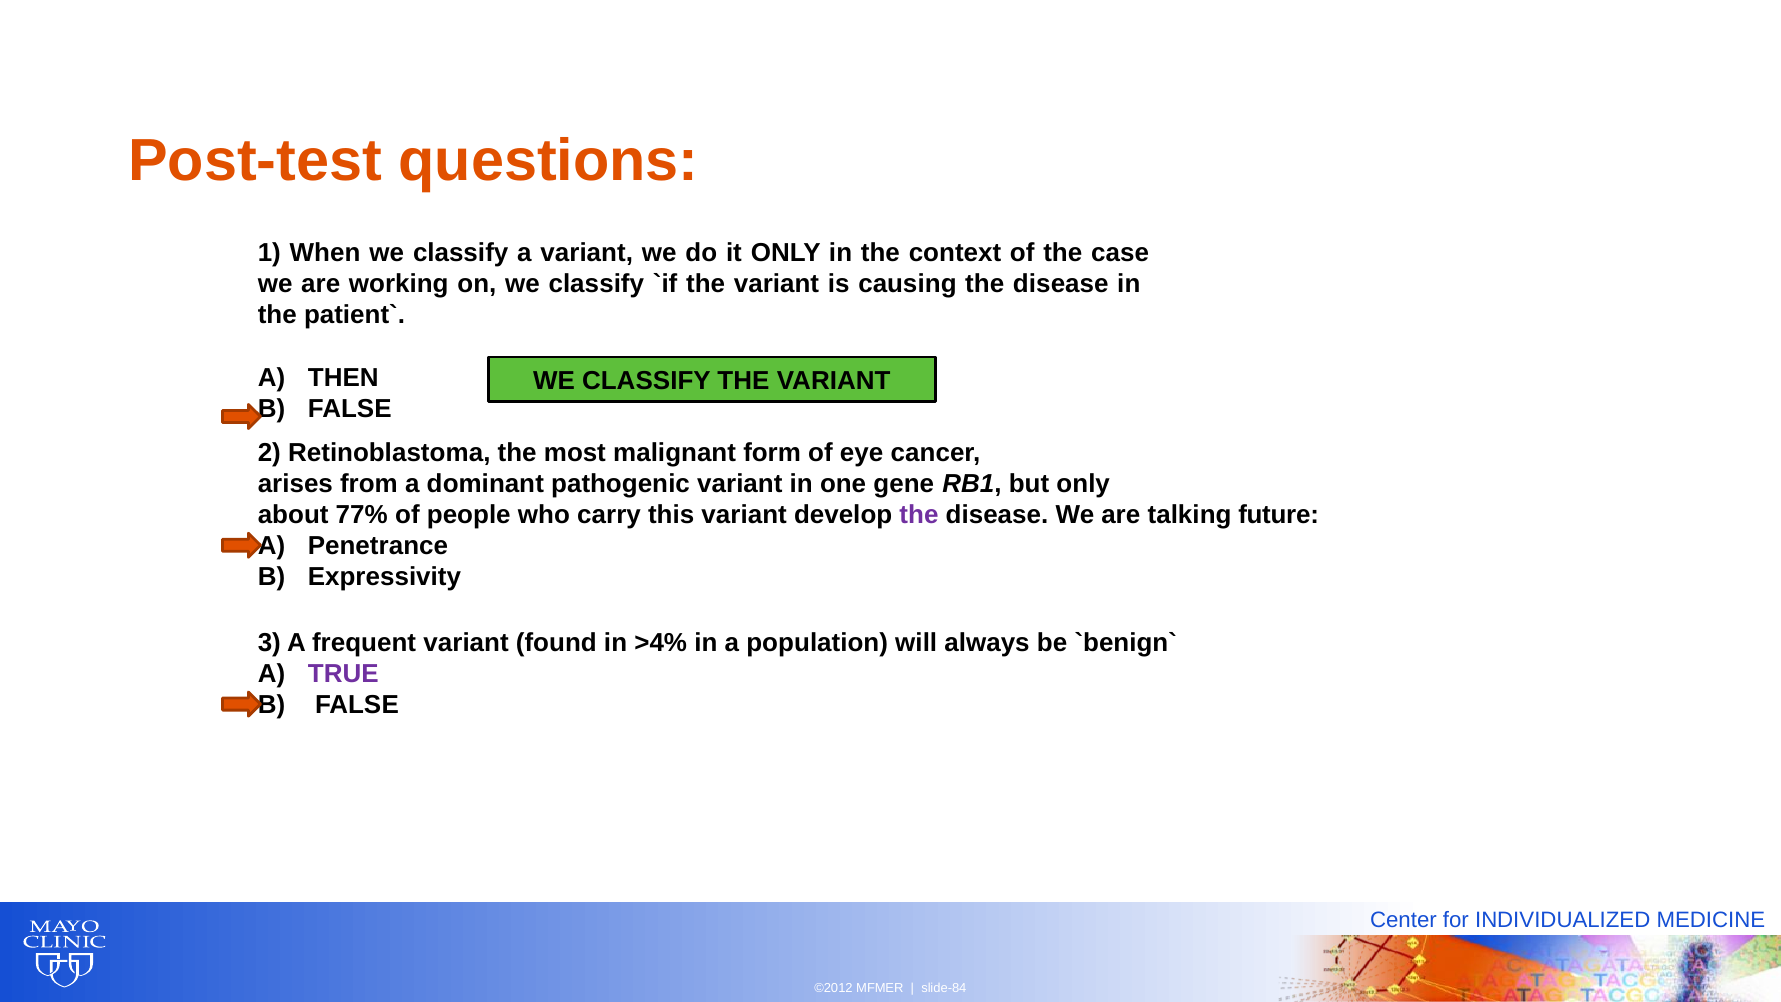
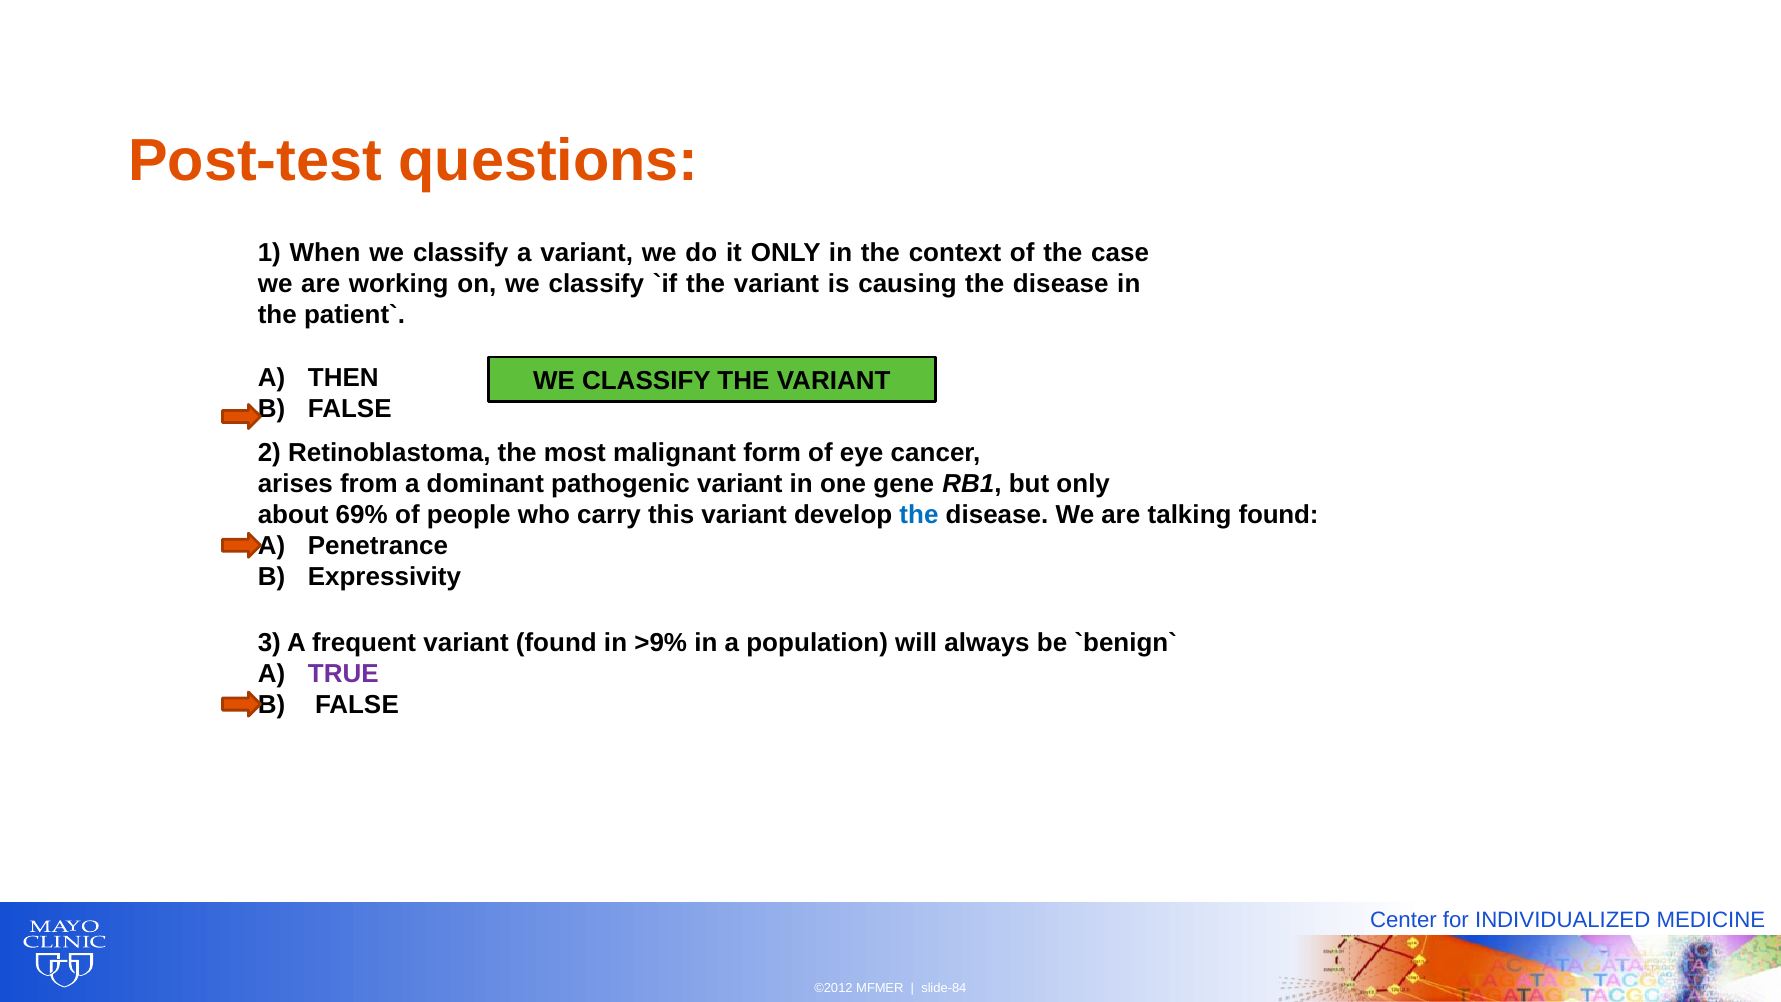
77%: 77% -> 69%
the at (919, 515) colour: purple -> blue
talking future: future -> found
>4%: >4% -> >9%
